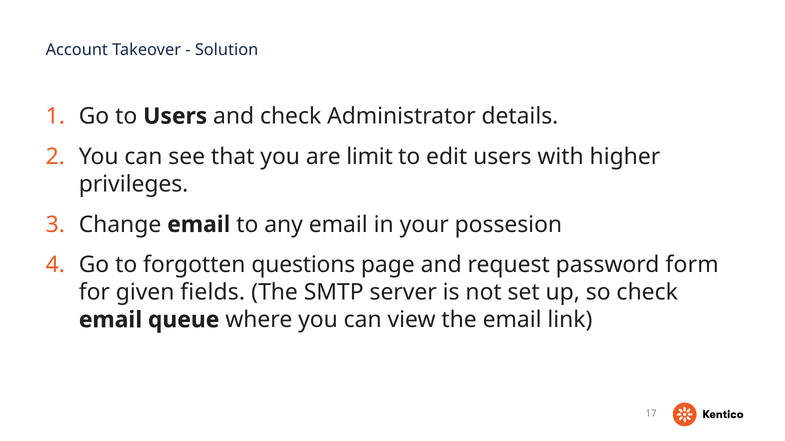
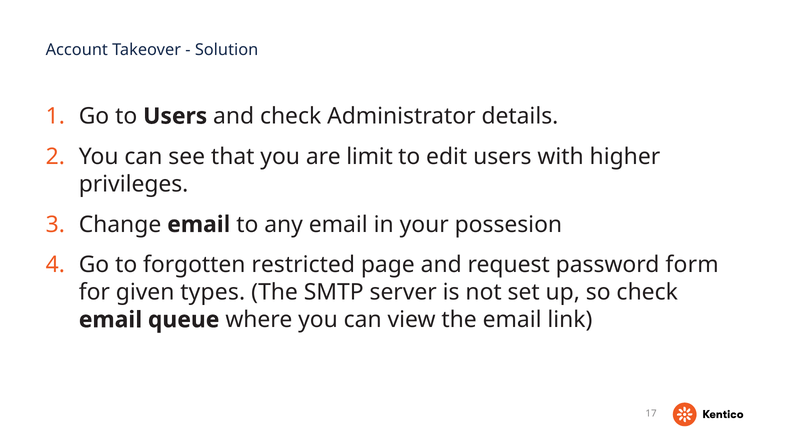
questions: questions -> restricted
fields: fields -> types
